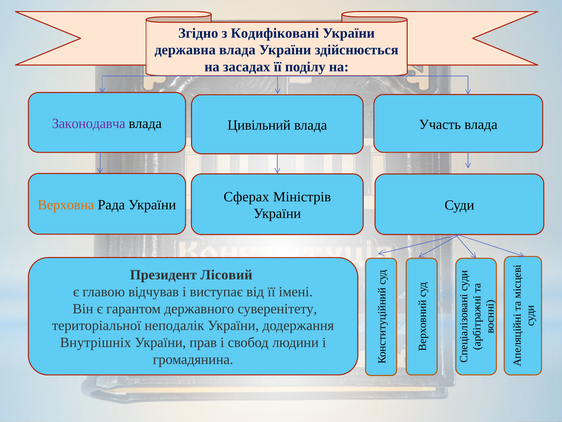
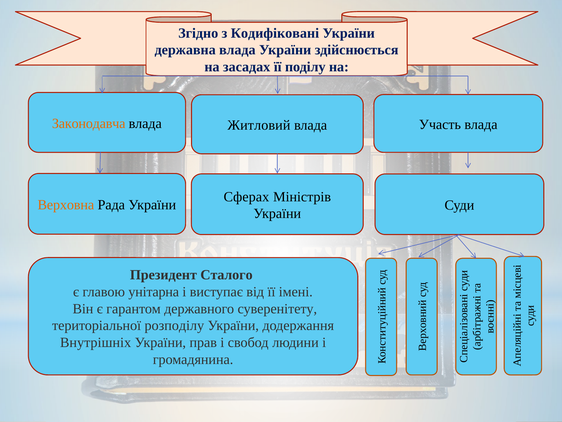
Законодавча colour: purple -> orange
Цивільний: Цивільний -> Житловий
Лісовий: Лісовий -> Сталого
відчував: відчував -> унітарна
неподалік: неподалік -> розподілу
